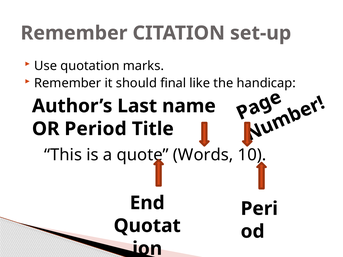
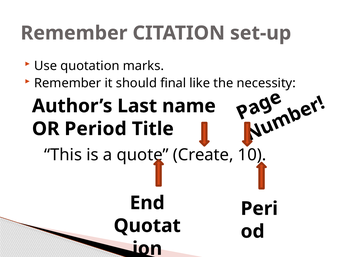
handicap: handicap -> necessity
Words: Words -> Create
